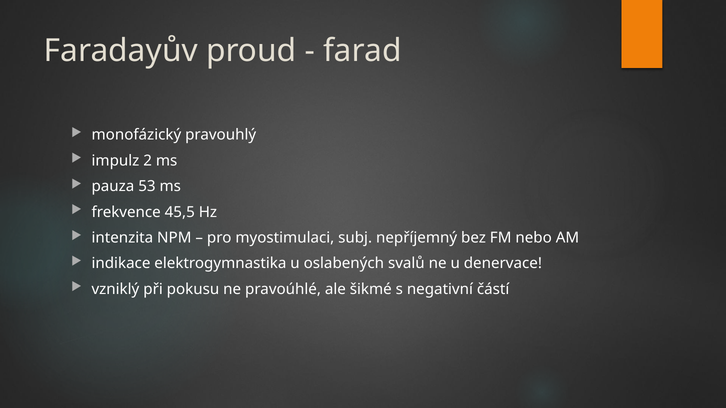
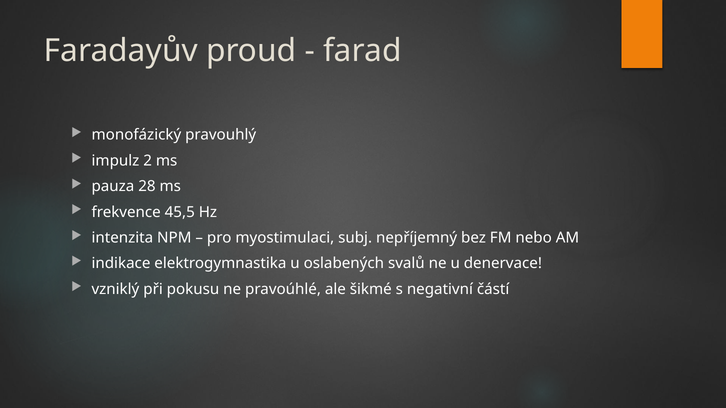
53: 53 -> 28
